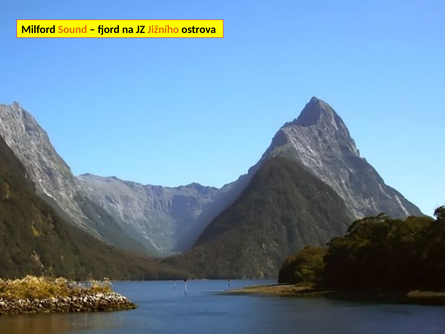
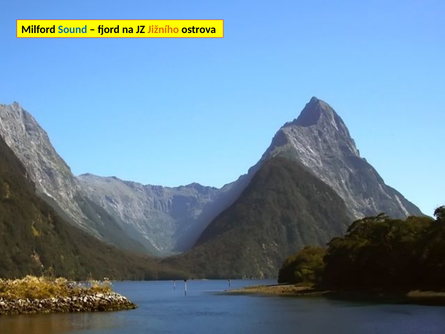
Sound colour: orange -> blue
